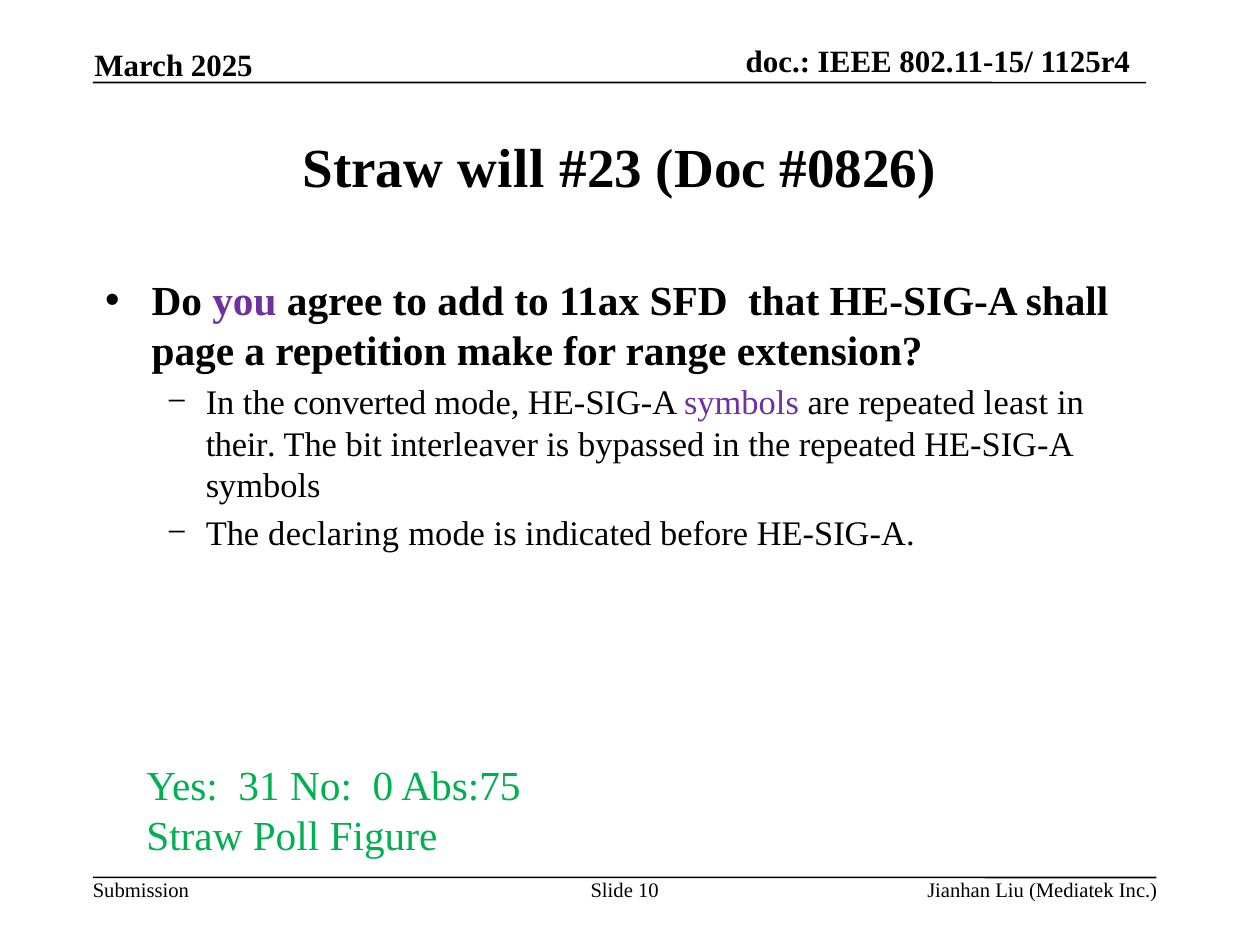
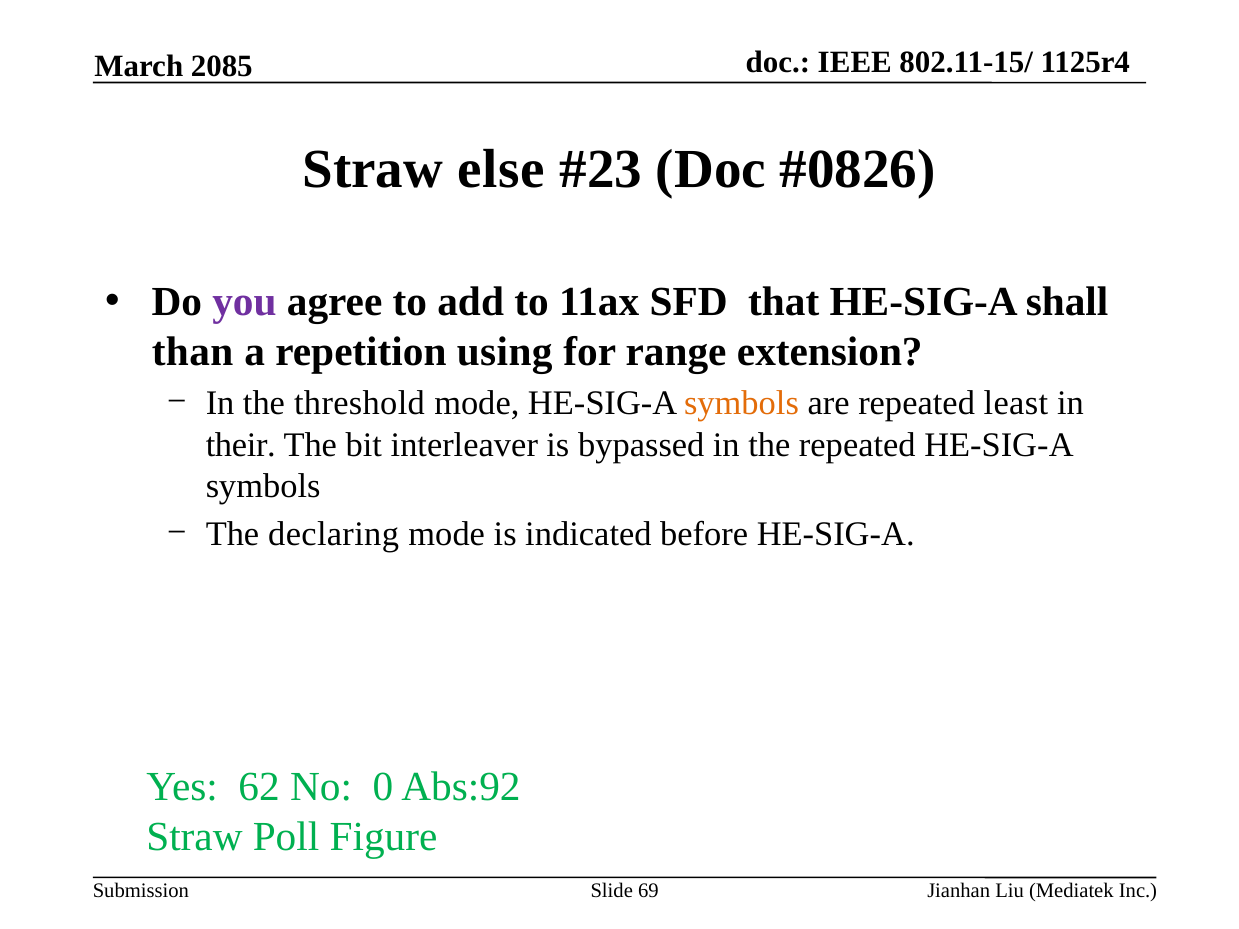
2025: 2025 -> 2085
will: will -> else
page: page -> than
make: make -> using
converted: converted -> threshold
symbols at (741, 404) colour: purple -> orange
31: 31 -> 62
Abs:75: Abs:75 -> Abs:92
10: 10 -> 69
